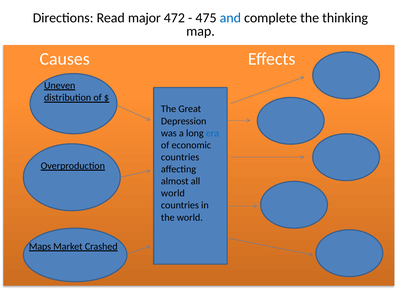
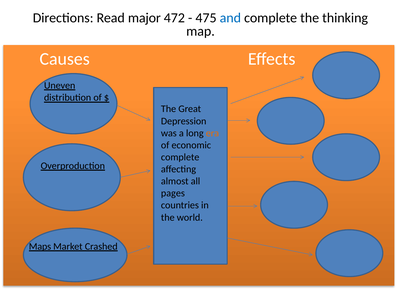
era colour: blue -> orange
countries at (180, 157): countries -> complete
world at (173, 193): world -> pages
